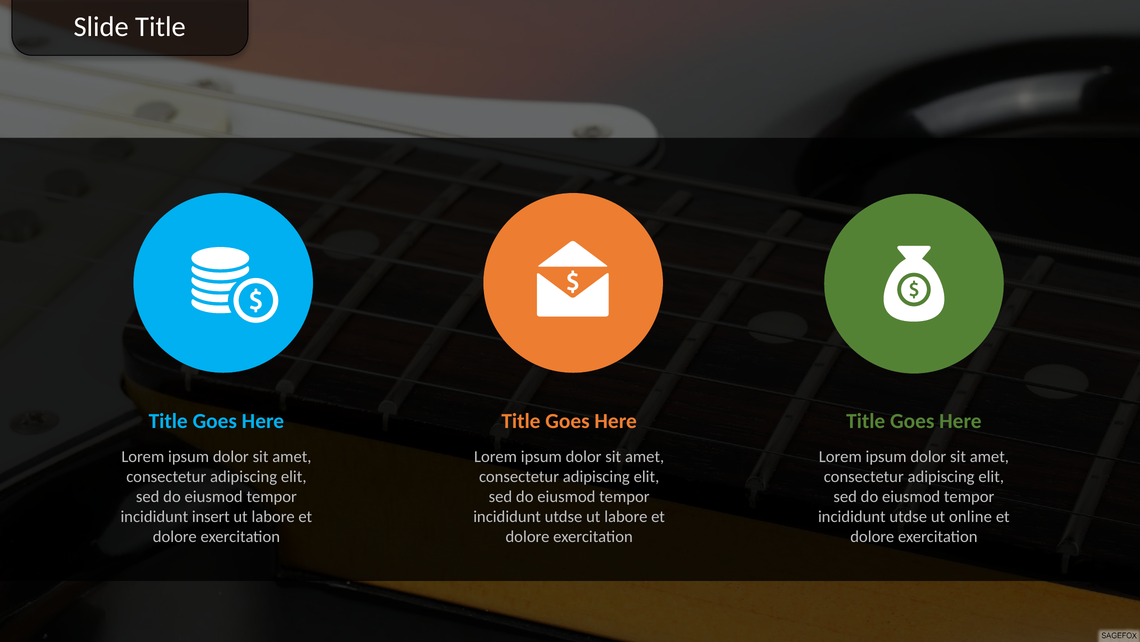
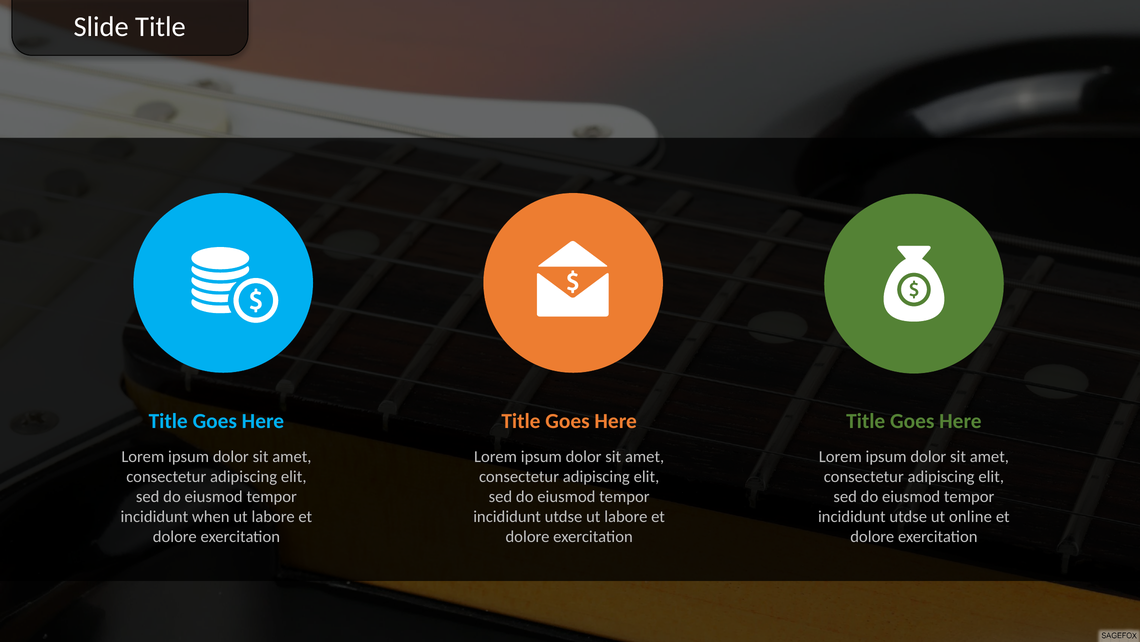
insert: insert -> when
